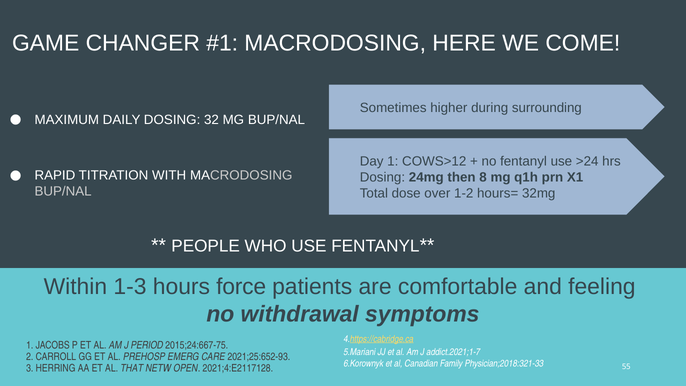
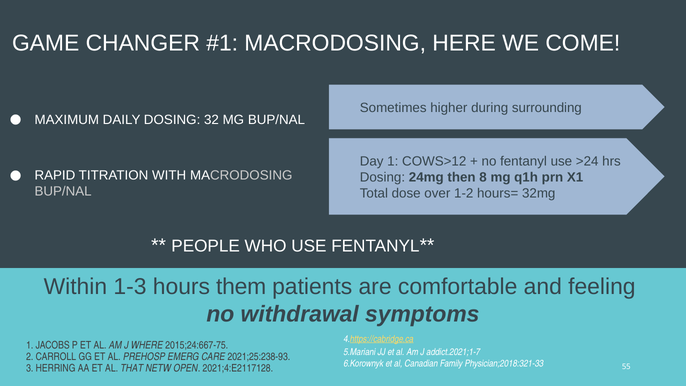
force: force -> them
PERIOD: PERIOD -> WHERE
2021;25:652-93: 2021;25:652-93 -> 2021;25:238-93
